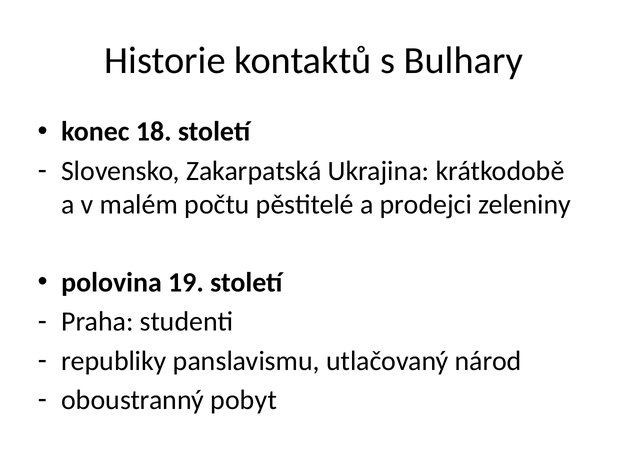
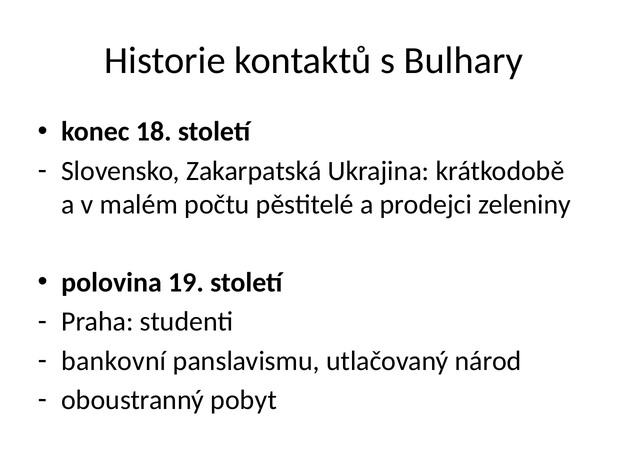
republiky: republiky -> bankovní
